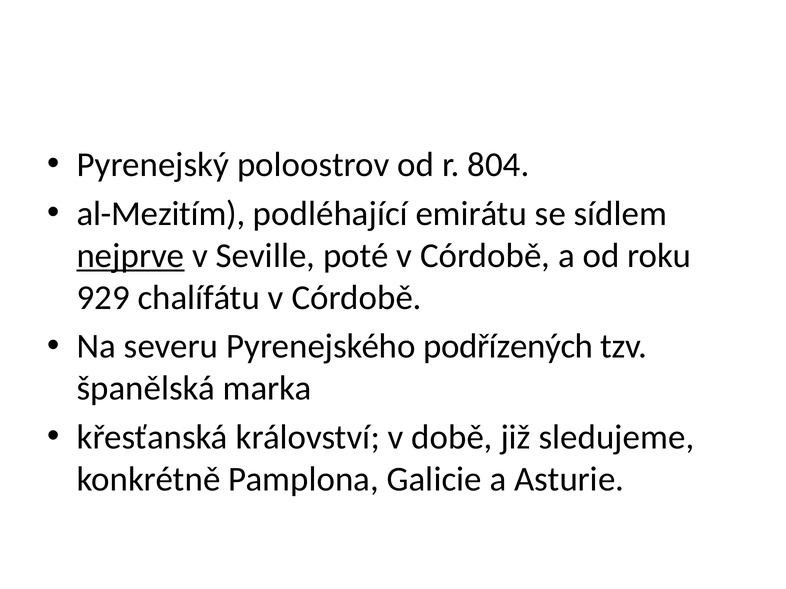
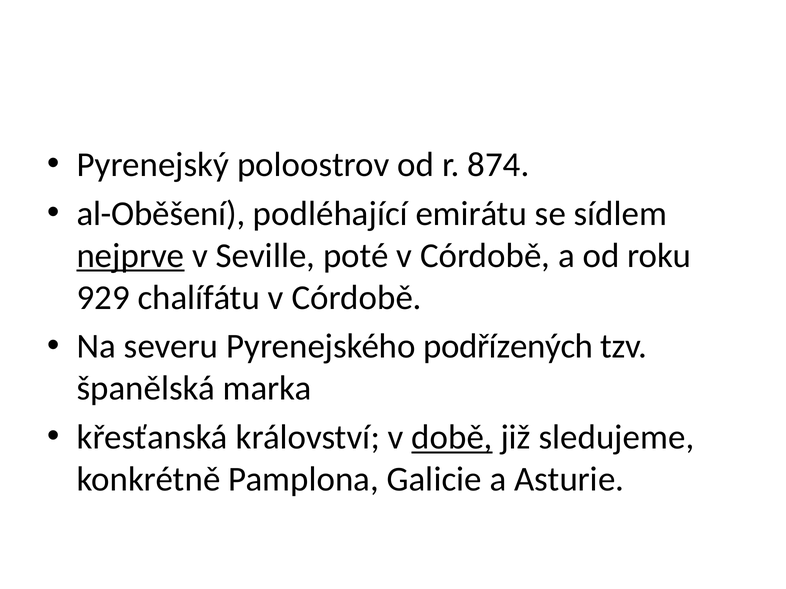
804: 804 -> 874
al-Mezitím: al-Mezitím -> al-Oběšení
době underline: none -> present
